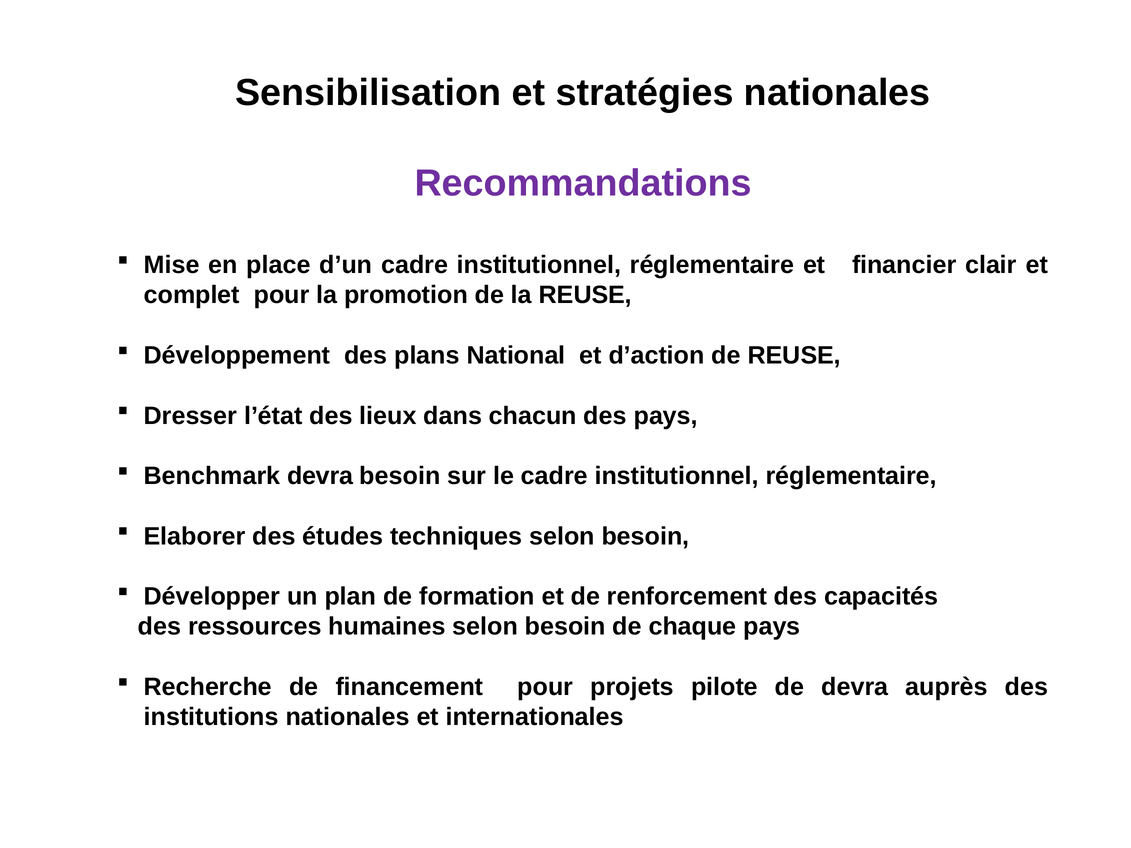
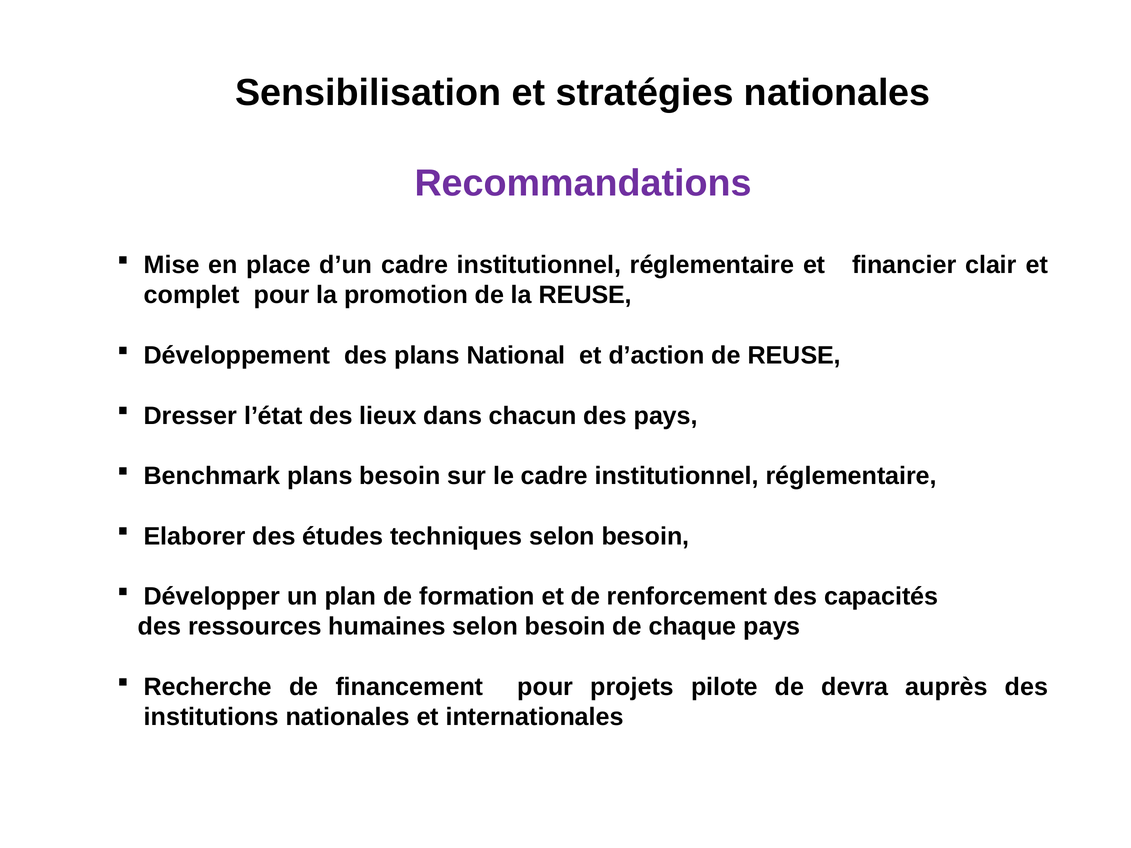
Benchmark devra: devra -> plans
